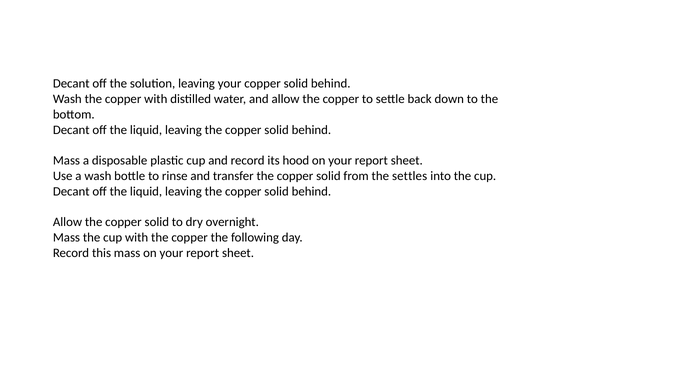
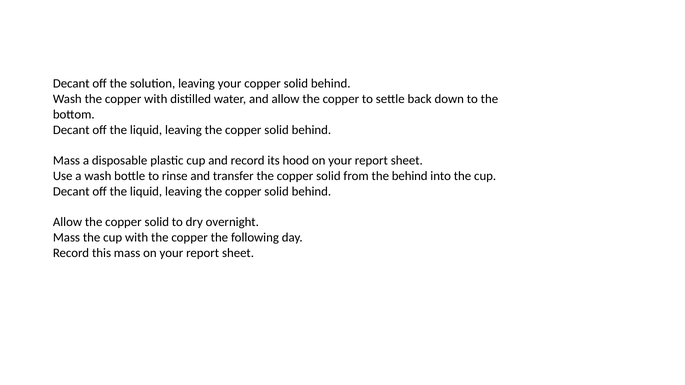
the settles: settles -> behind
